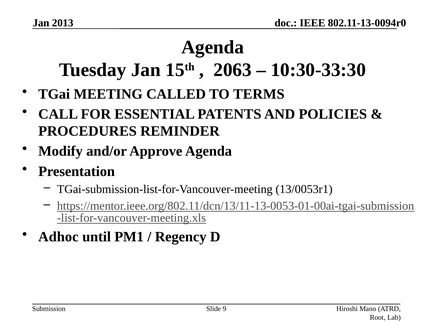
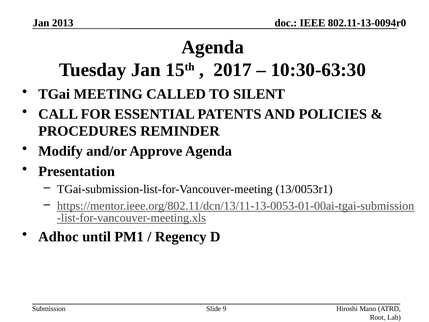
2063: 2063 -> 2017
10:30-33:30: 10:30-33:30 -> 10:30-63:30
TERMS: TERMS -> SILENT
